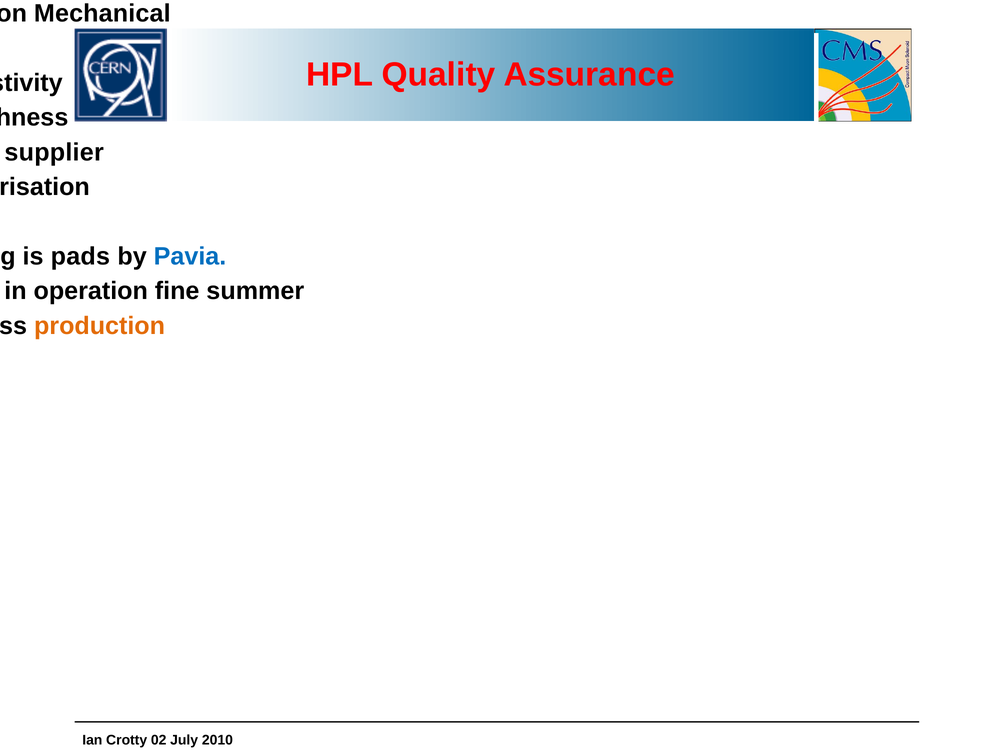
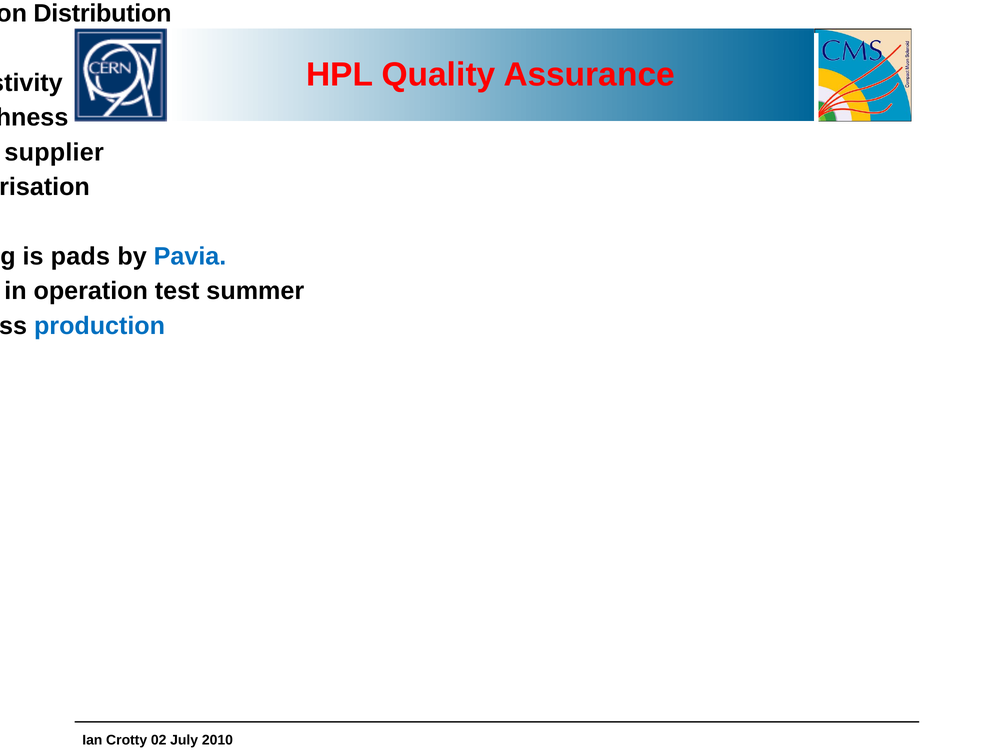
Mechanical: Mechanical -> Distribution
fine: fine -> test
production colour: orange -> blue
